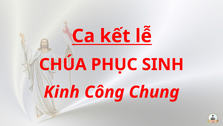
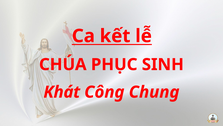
Kinh: Kinh -> Khát
